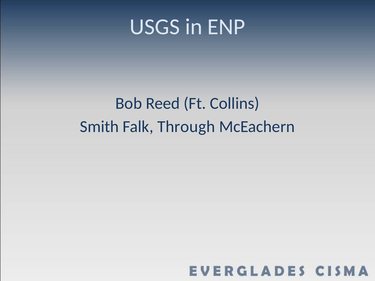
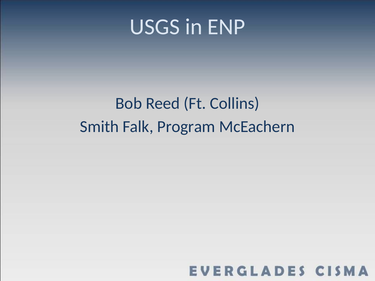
Through: Through -> Program
